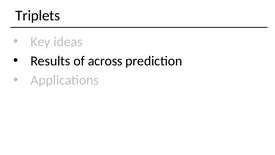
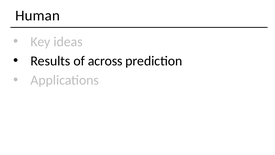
Triplets: Triplets -> Human
